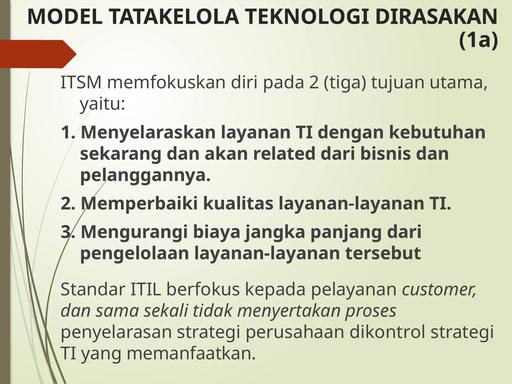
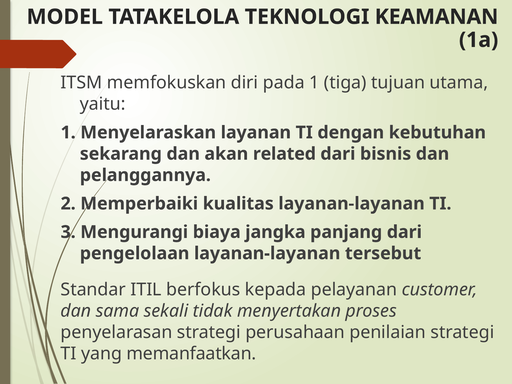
DIRASAKAN: DIRASAKAN -> KEAMANAN
pada 2: 2 -> 1
dikontrol: dikontrol -> penilaian
